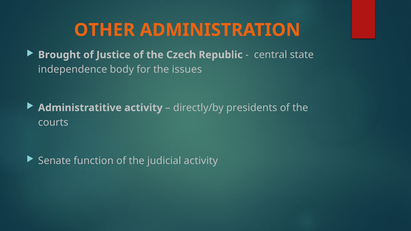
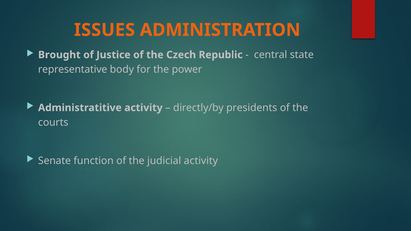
OTHER: OTHER -> ISSUES
independence: independence -> representative
issues: issues -> power
